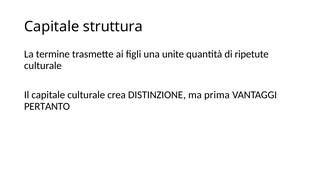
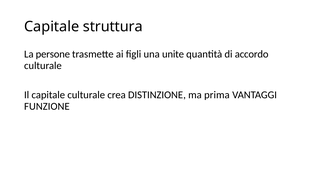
termine: termine -> persone
ripetute: ripetute -> accordo
PERTANTO: PERTANTO -> FUNZIONE
